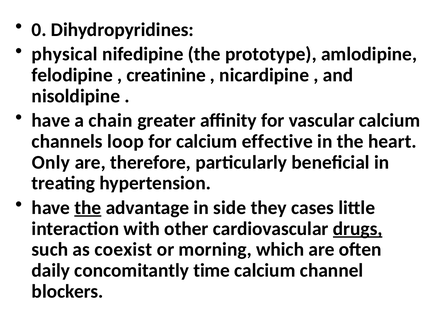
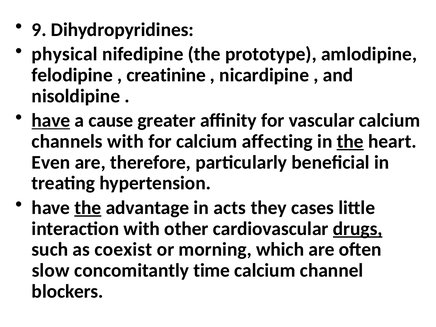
0: 0 -> 9
have at (51, 120) underline: none -> present
chain: chain -> cause
channels loop: loop -> with
effective: effective -> affecting
the at (350, 141) underline: none -> present
Only: Only -> Even
side: side -> acts
daily: daily -> slow
